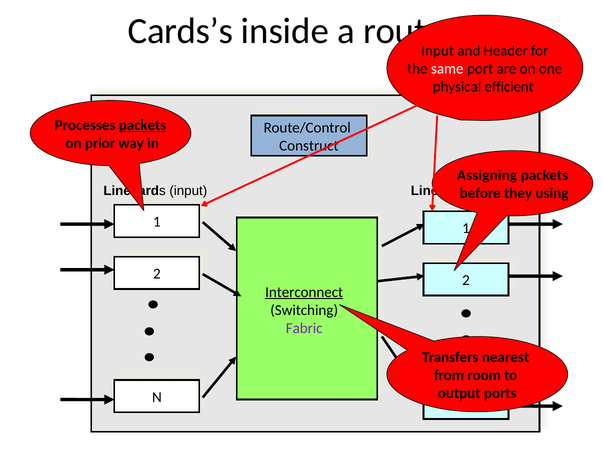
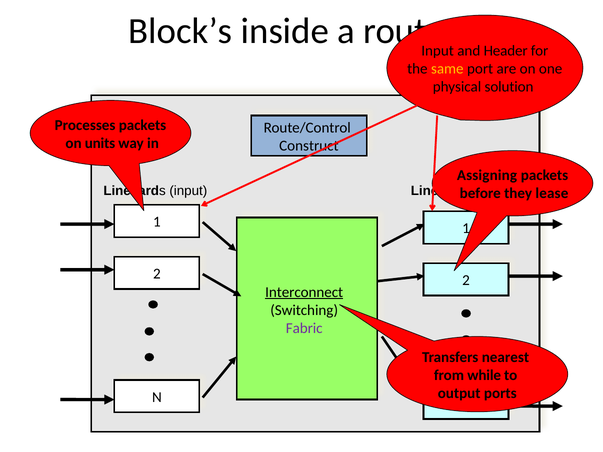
Cards’s: Cards’s -> Block’s
same colour: white -> yellow
efficient: efficient -> solution
packets at (143, 125) underline: present -> none
prior: prior -> units
using: using -> lease
room: room -> while
